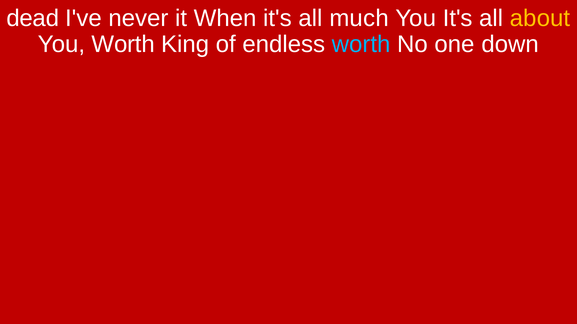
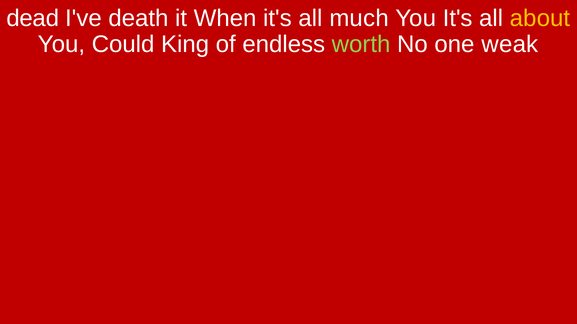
never: never -> death
You Worth: Worth -> Could
worth at (361, 44) colour: light blue -> light green
down: down -> weak
